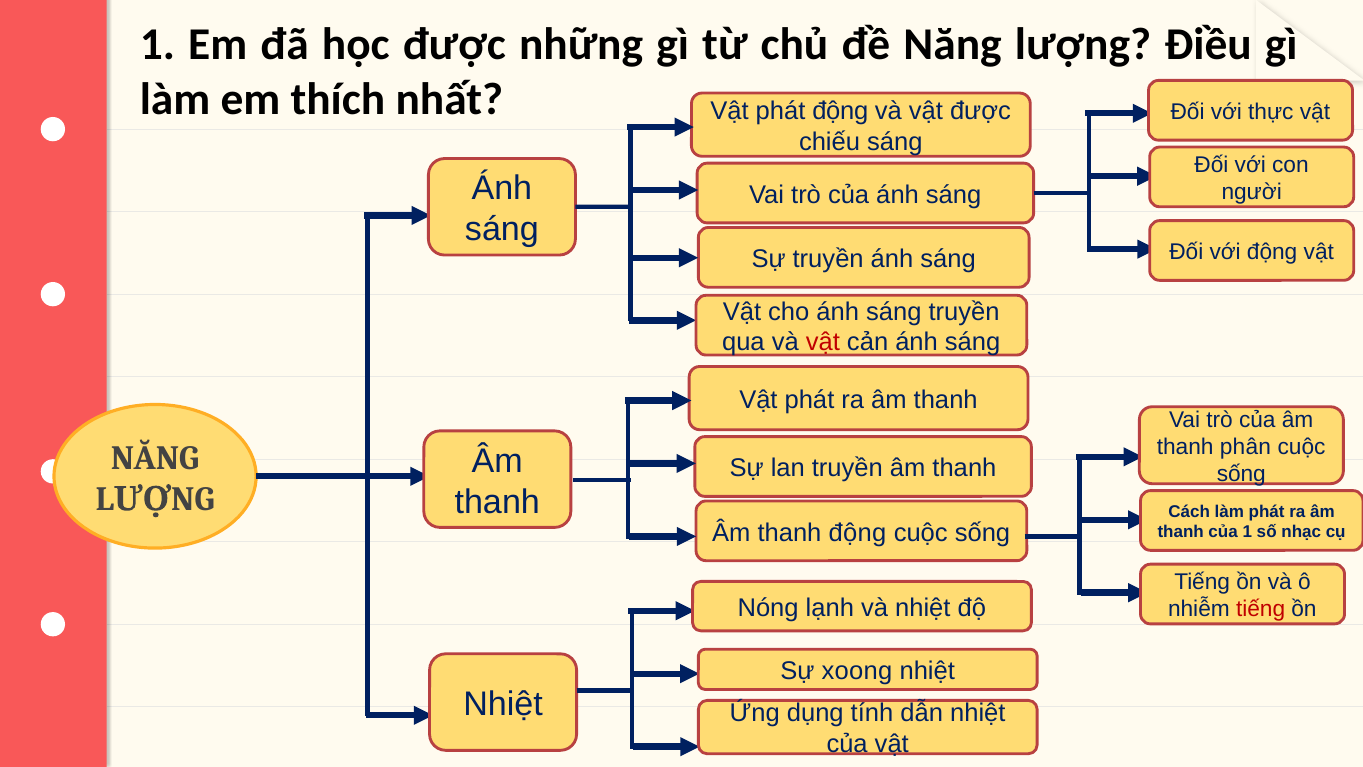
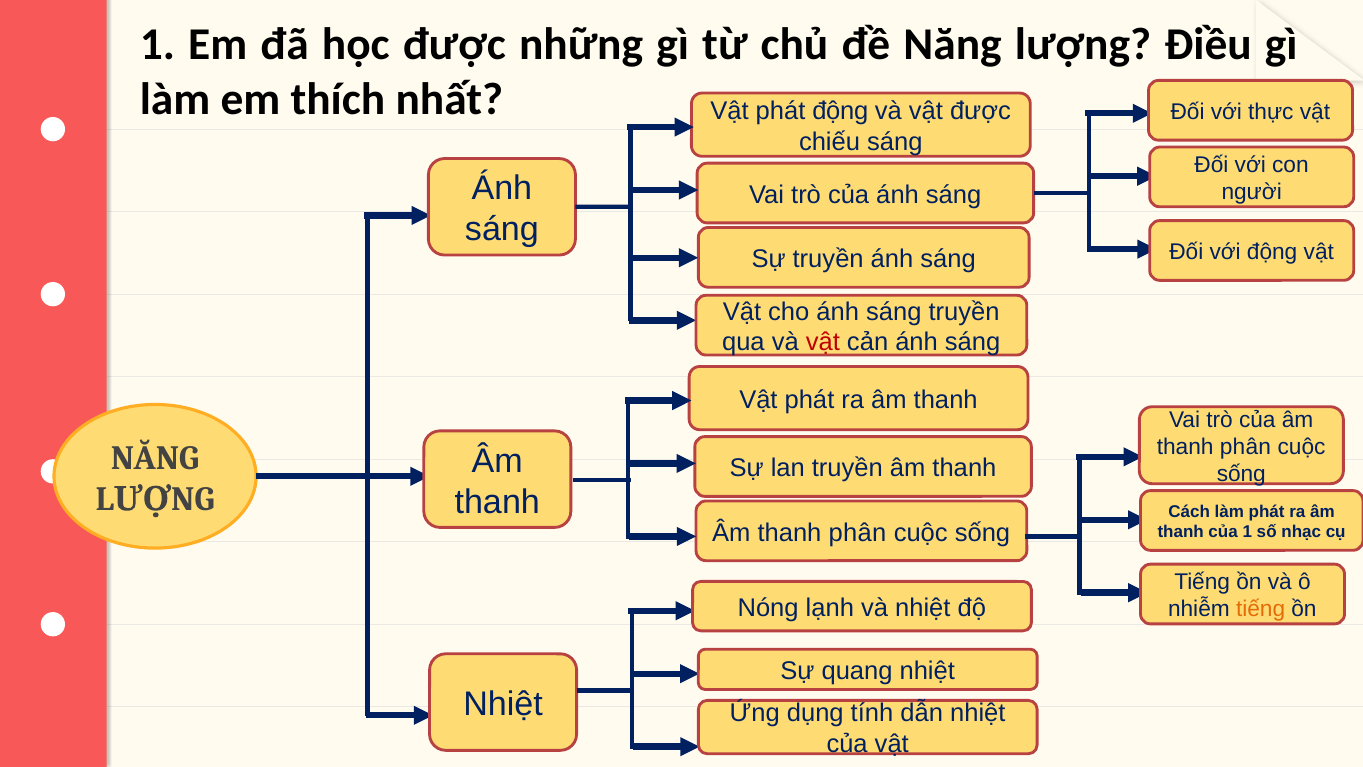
động at (858, 532): động -> phân
tiếng at (1261, 609) colour: red -> orange
xoong: xoong -> quang
